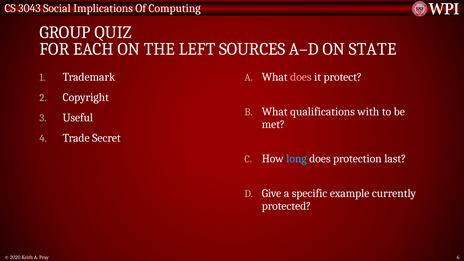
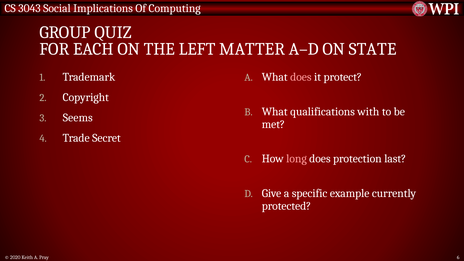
SOURCES: SOURCES -> MATTER
Useful: Useful -> Seems
long colour: light blue -> pink
